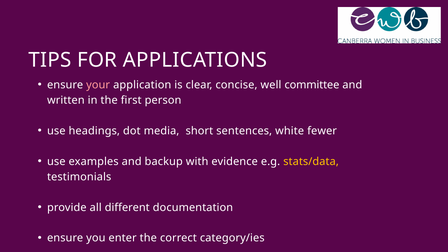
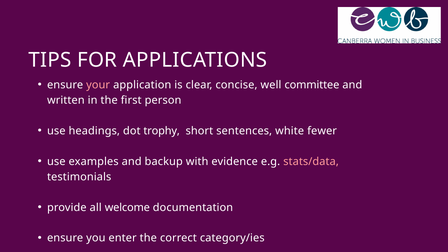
media: media -> trophy
stats/data colour: yellow -> pink
different: different -> welcome
